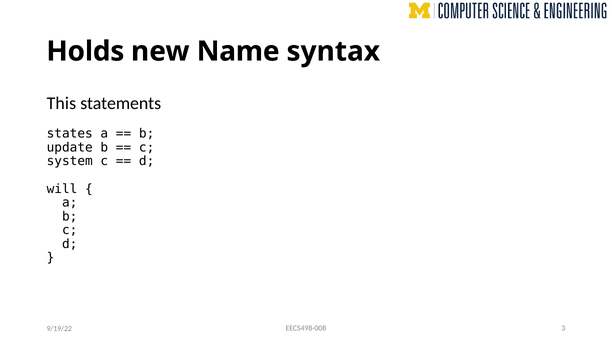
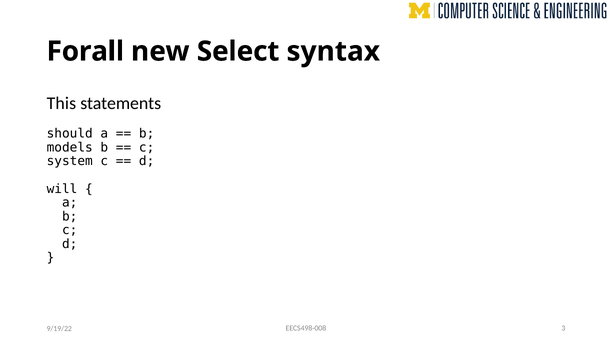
Holds: Holds -> Forall
Name: Name -> Select
states: states -> should
update: update -> models
